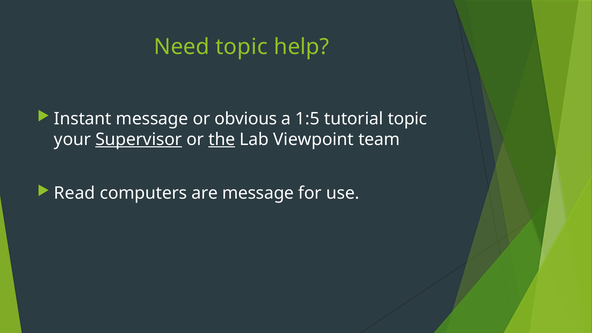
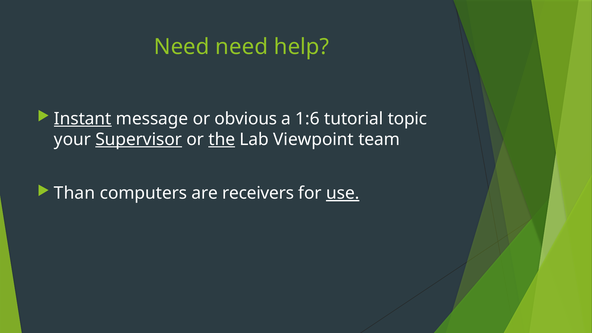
Need topic: topic -> need
Instant underline: none -> present
1:5: 1:5 -> 1:6
Read: Read -> Than
are message: message -> receivers
use underline: none -> present
